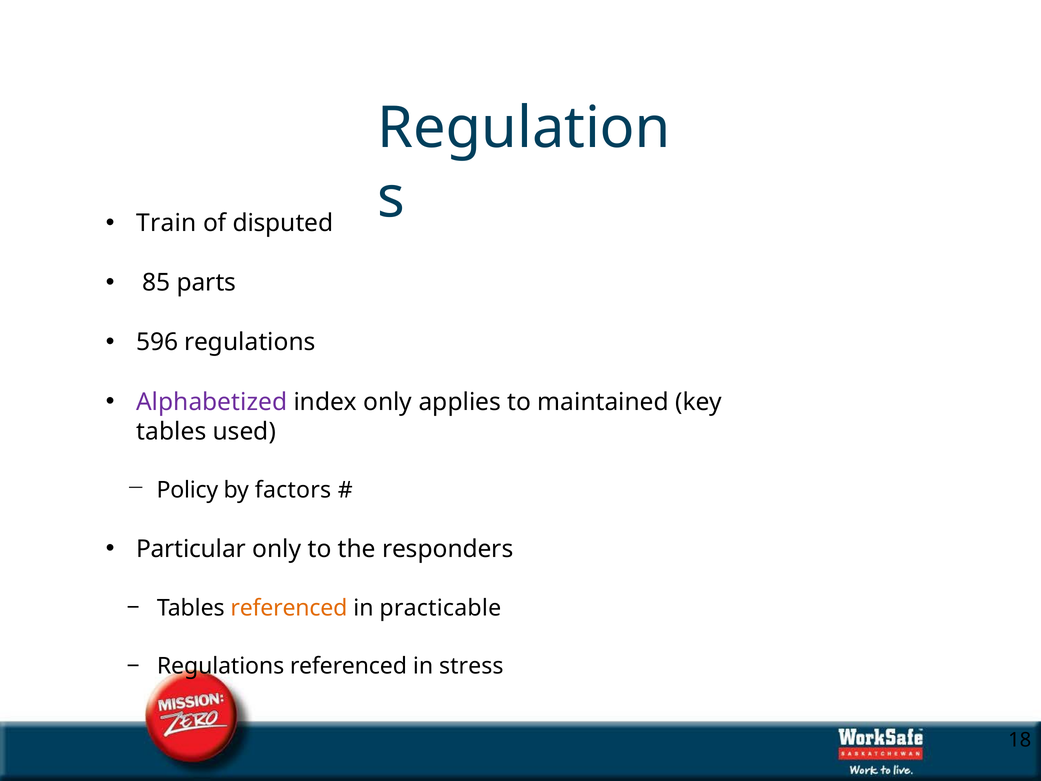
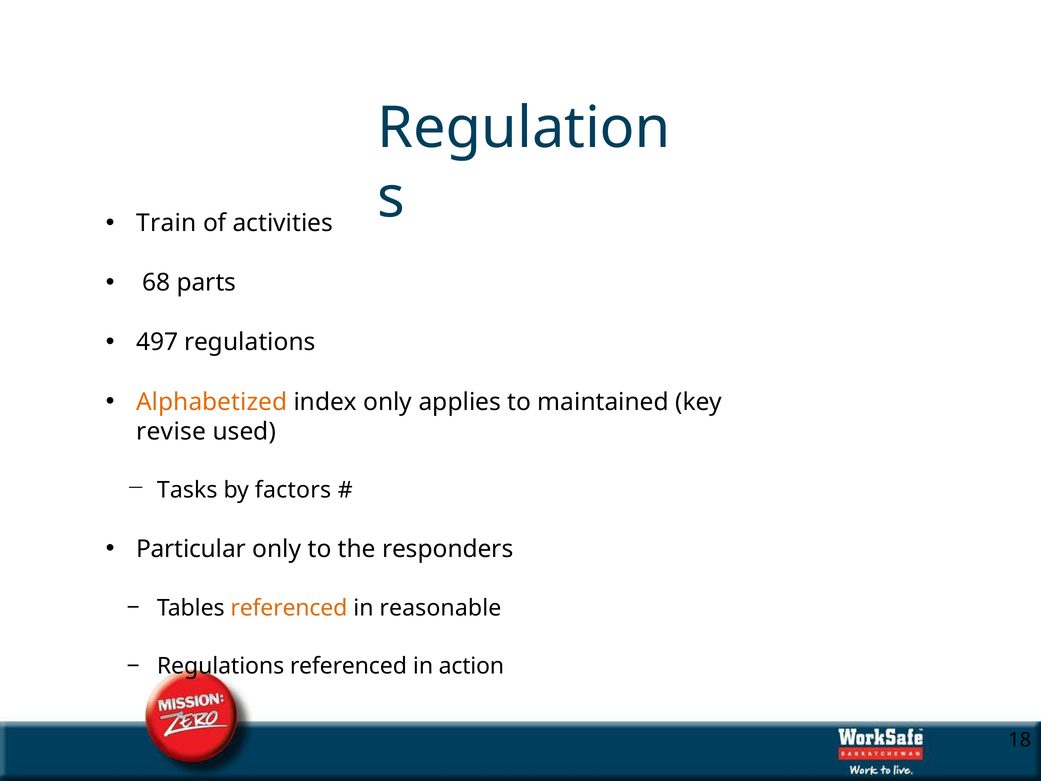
disputed: disputed -> activities
85: 85 -> 68
596: 596 -> 497
Alphabetized colour: purple -> orange
tables at (171, 431): tables -> revise
Policy: Policy -> Tasks
practicable: practicable -> reasonable
stress: stress -> action
